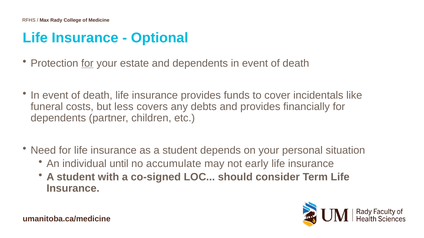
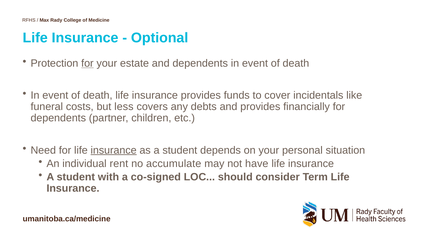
insurance at (114, 151) underline: none -> present
until: until -> rent
early: early -> have
